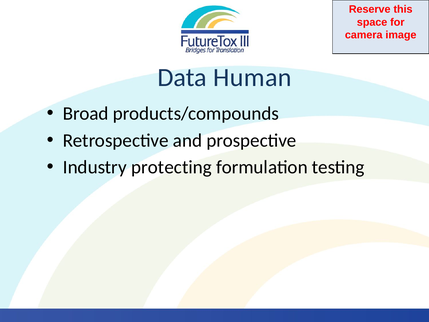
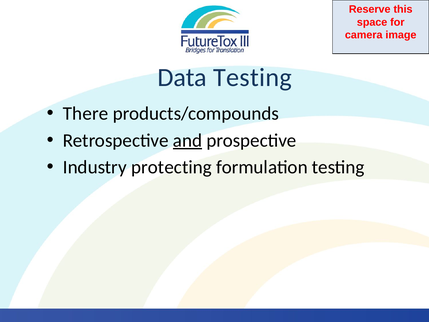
Data Human: Human -> Testing
Broad: Broad -> There
and underline: none -> present
